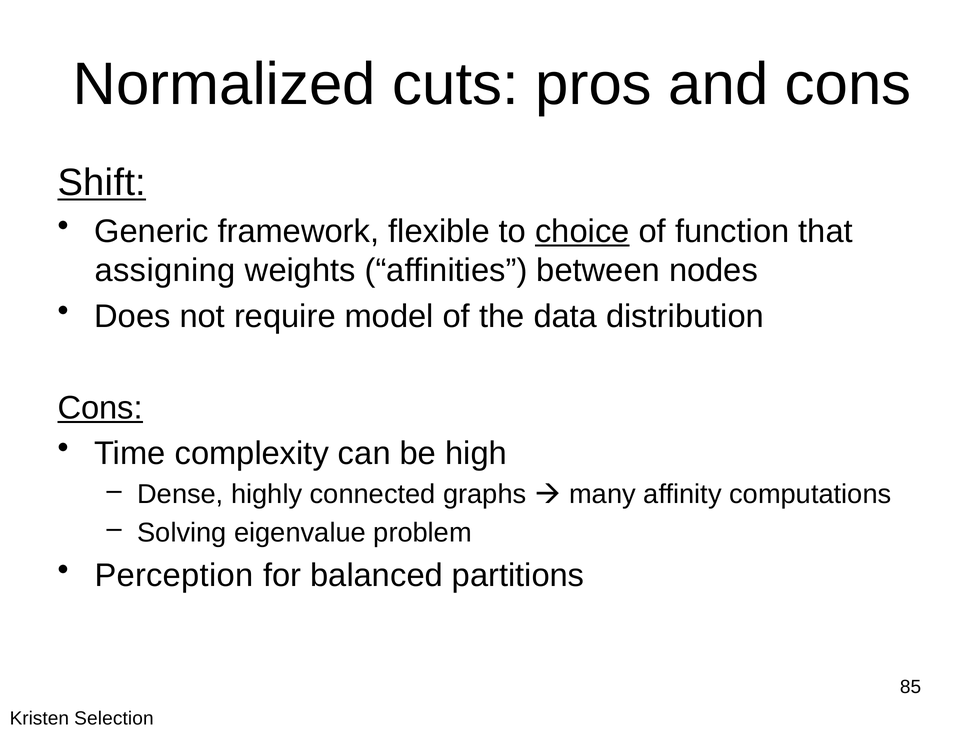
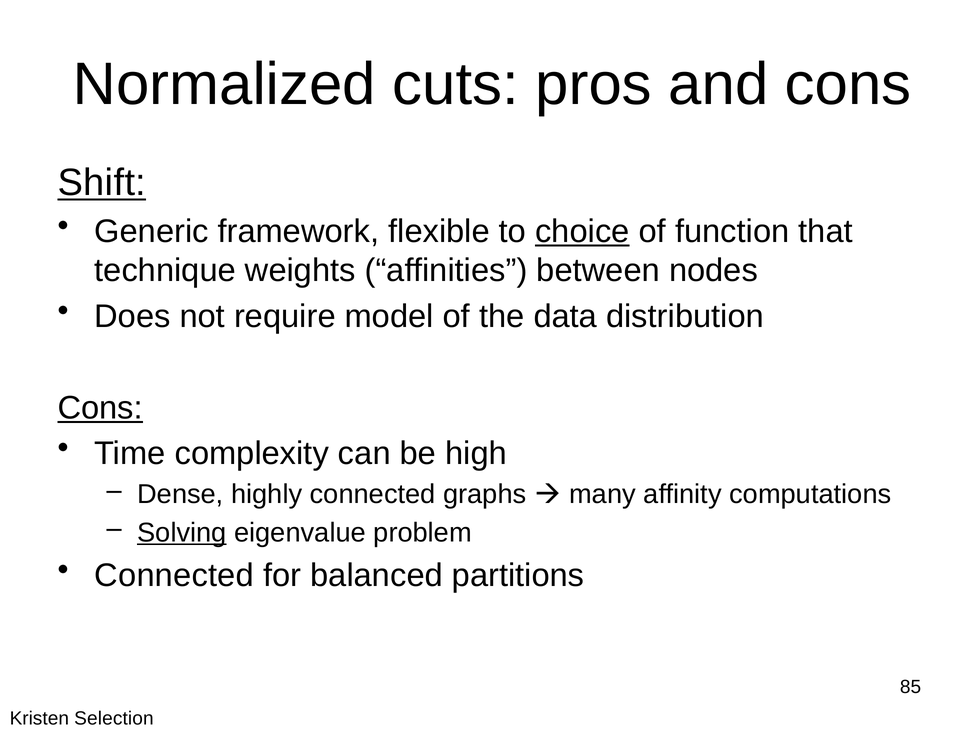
assigning: assigning -> technique
Solving underline: none -> present
Perception at (174, 575): Perception -> Connected
